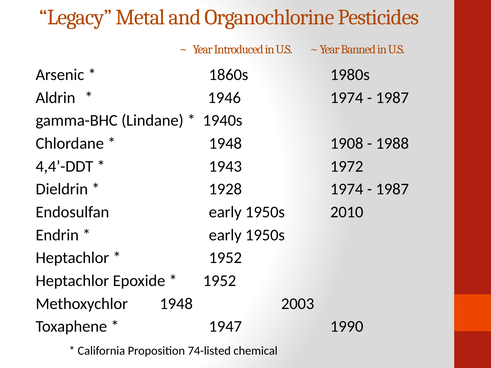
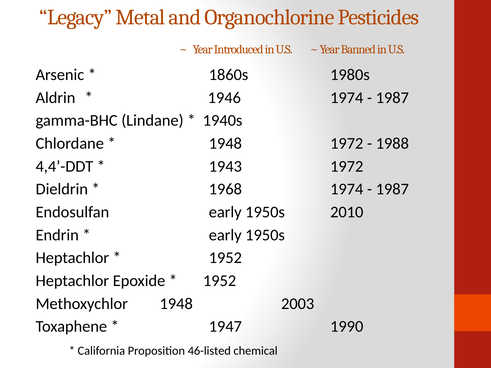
1948 1908: 1908 -> 1972
1928: 1928 -> 1968
74-listed: 74-listed -> 46-listed
